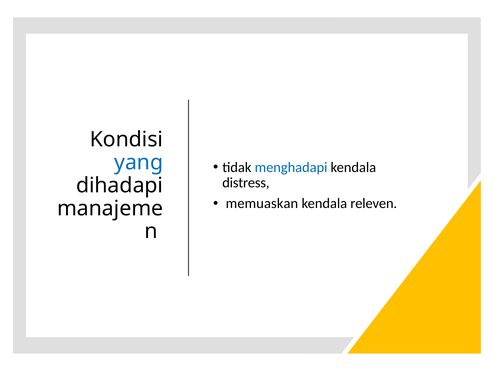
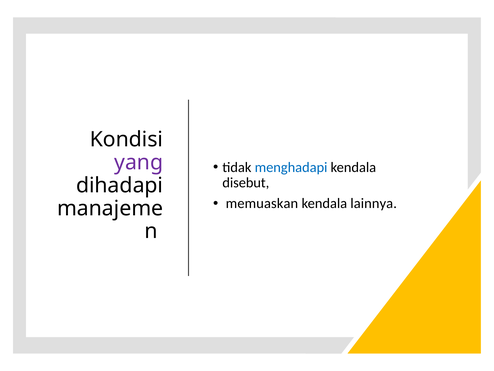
yang colour: blue -> purple
distress: distress -> disebut
releven: releven -> lainnya
